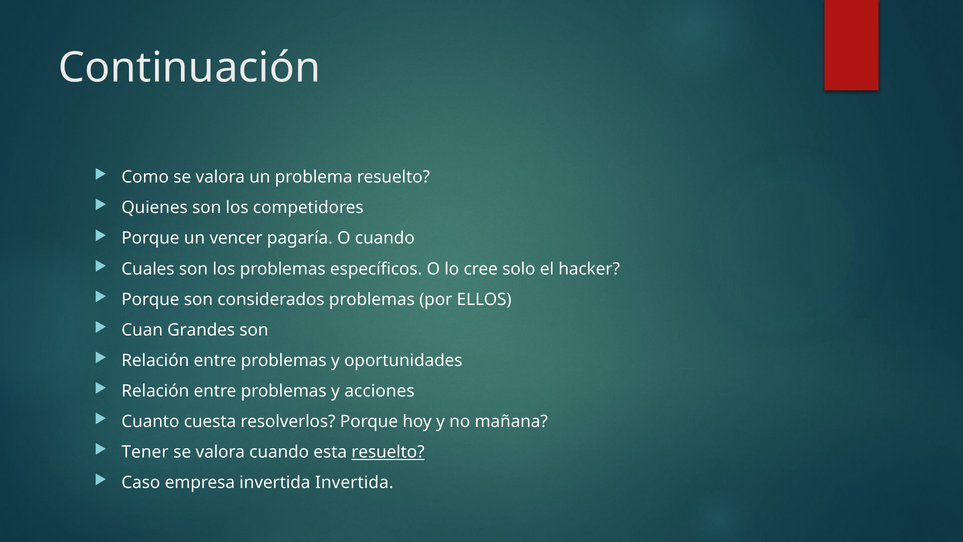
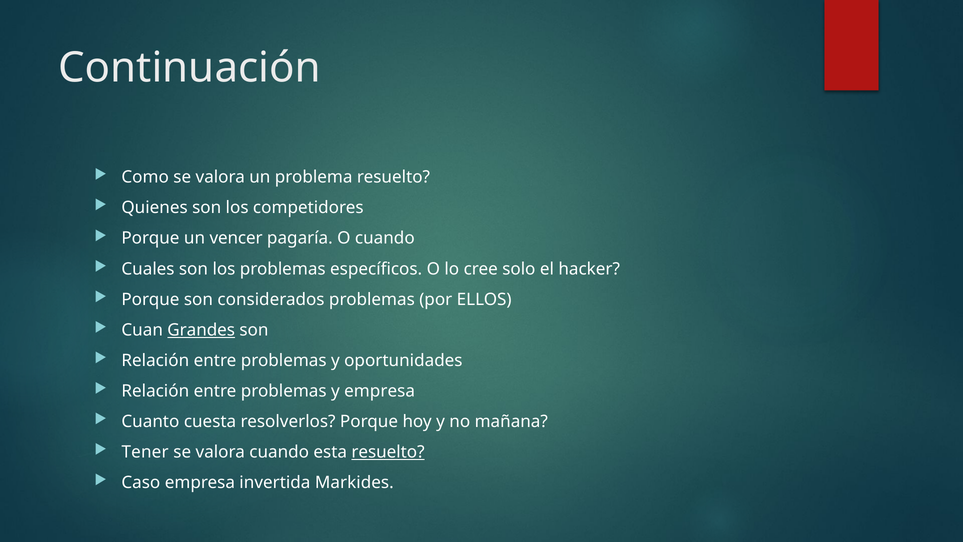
Grandes underline: none -> present
y acciones: acciones -> empresa
invertida Invertida: Invertida -> Markides
